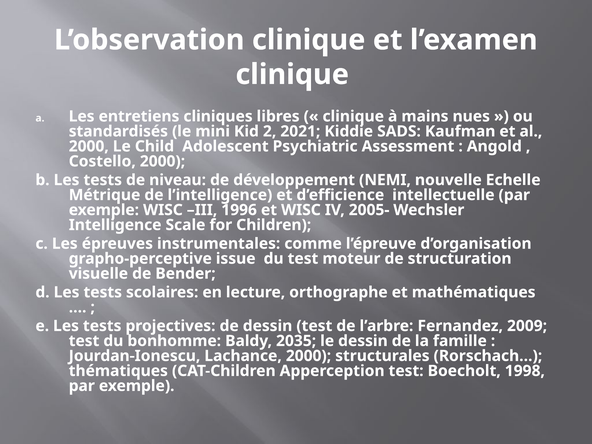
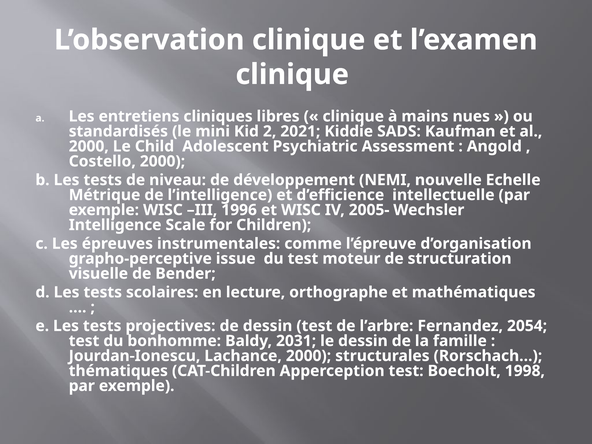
2009: 2009 -> 2054
2035: 2035 -> 2031
